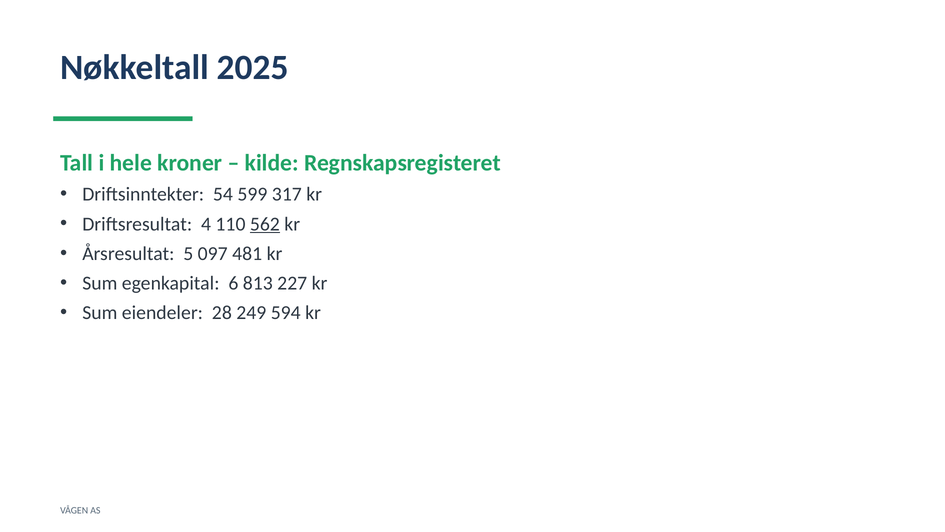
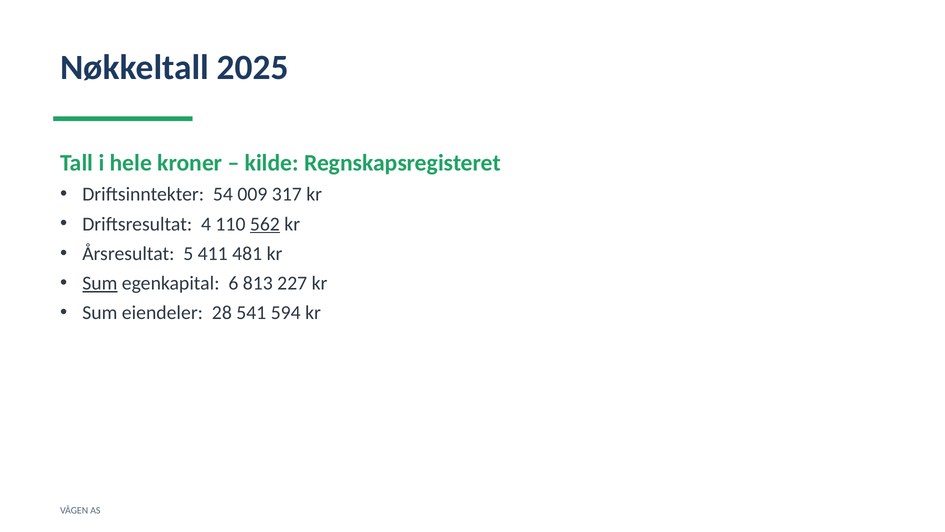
599: 599 -> 009
097: 097 -> 411
Sum at (100, 283) underline: none -> present
249: 249 -> 541
